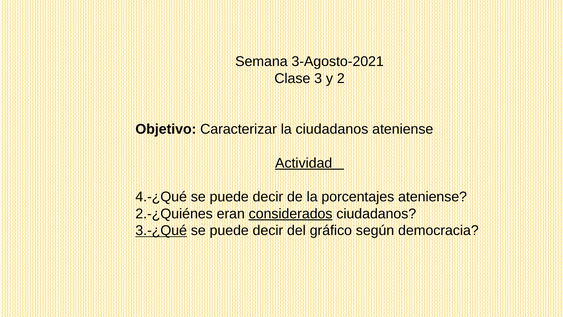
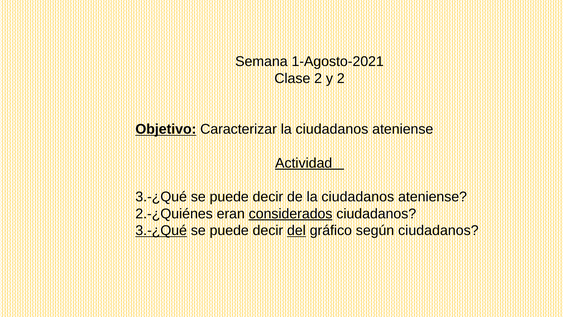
3-Agosto-2021: 3-Agosto-2021 -> 1-Agosto-2021
Clase 3: 3 -> 2
Objetivo underline: none -> present
4.-¿Qué at (161, 197): 4.-¿Qué -> 3.-¿Qué
de la porcentajes: porcentajes -> ciudadanos
del underline: none -> present
según democracia: democracia -> ciudadanos
